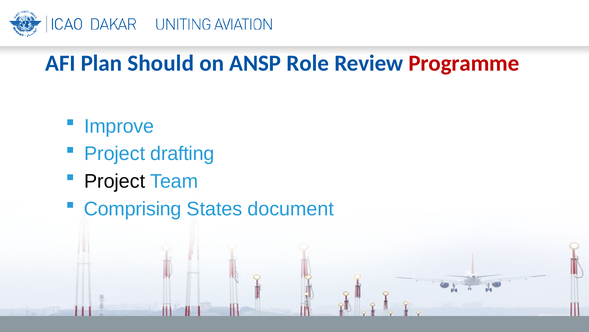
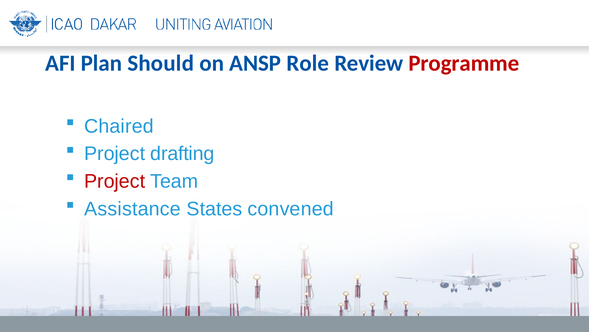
Improve: Improve -> Chaired
Project at (115, 181) colour: black -> red
Comprising: Comprising -> Assistance
document: document -> convened
